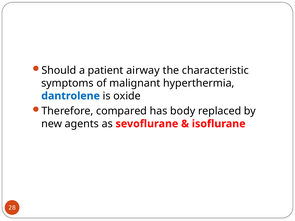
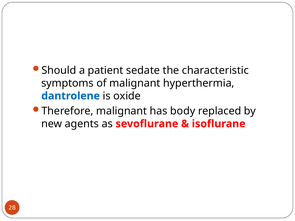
airway: airway -> sedate
Therefore compared: compared -> malignant
